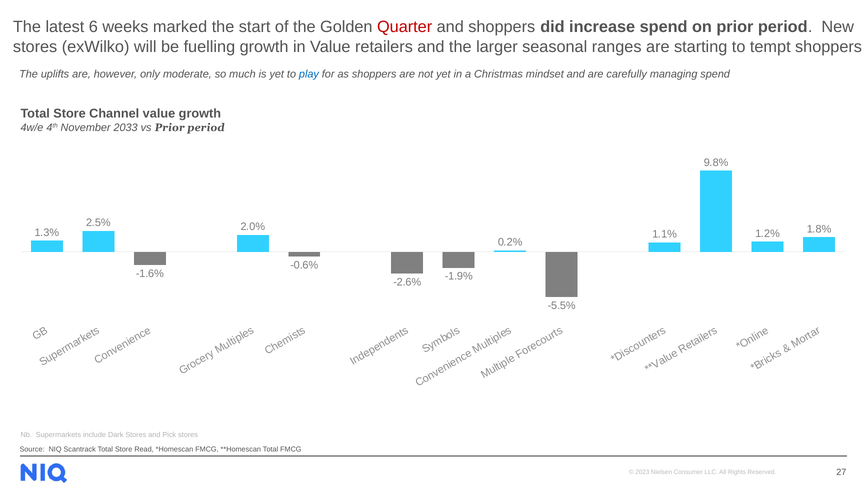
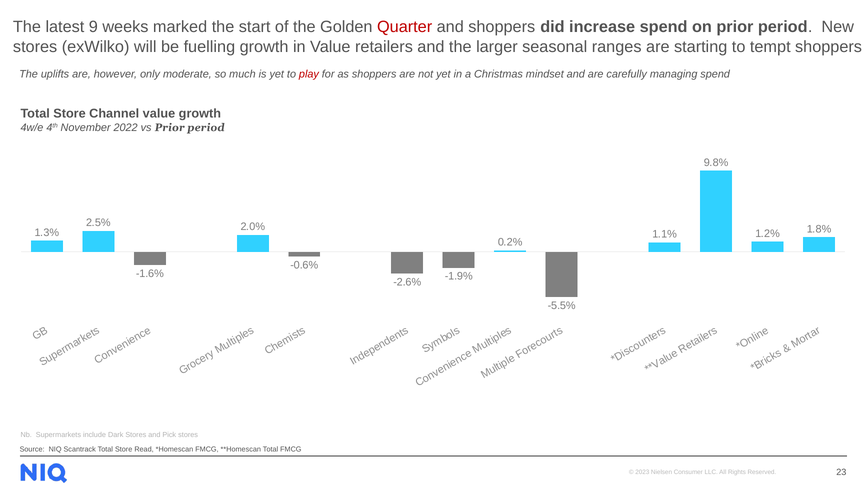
6: 6 -> 9
play colour: blue -> red
2033: 2033 -> 2022
27: 27 -> 23
